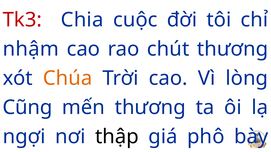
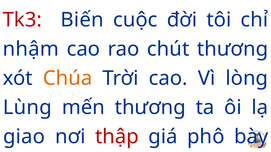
Chia: Chia -> Biến
Cũng: Cũng -> Lùng
ngợi: ngợi -> giao
thập colour: black -> red
